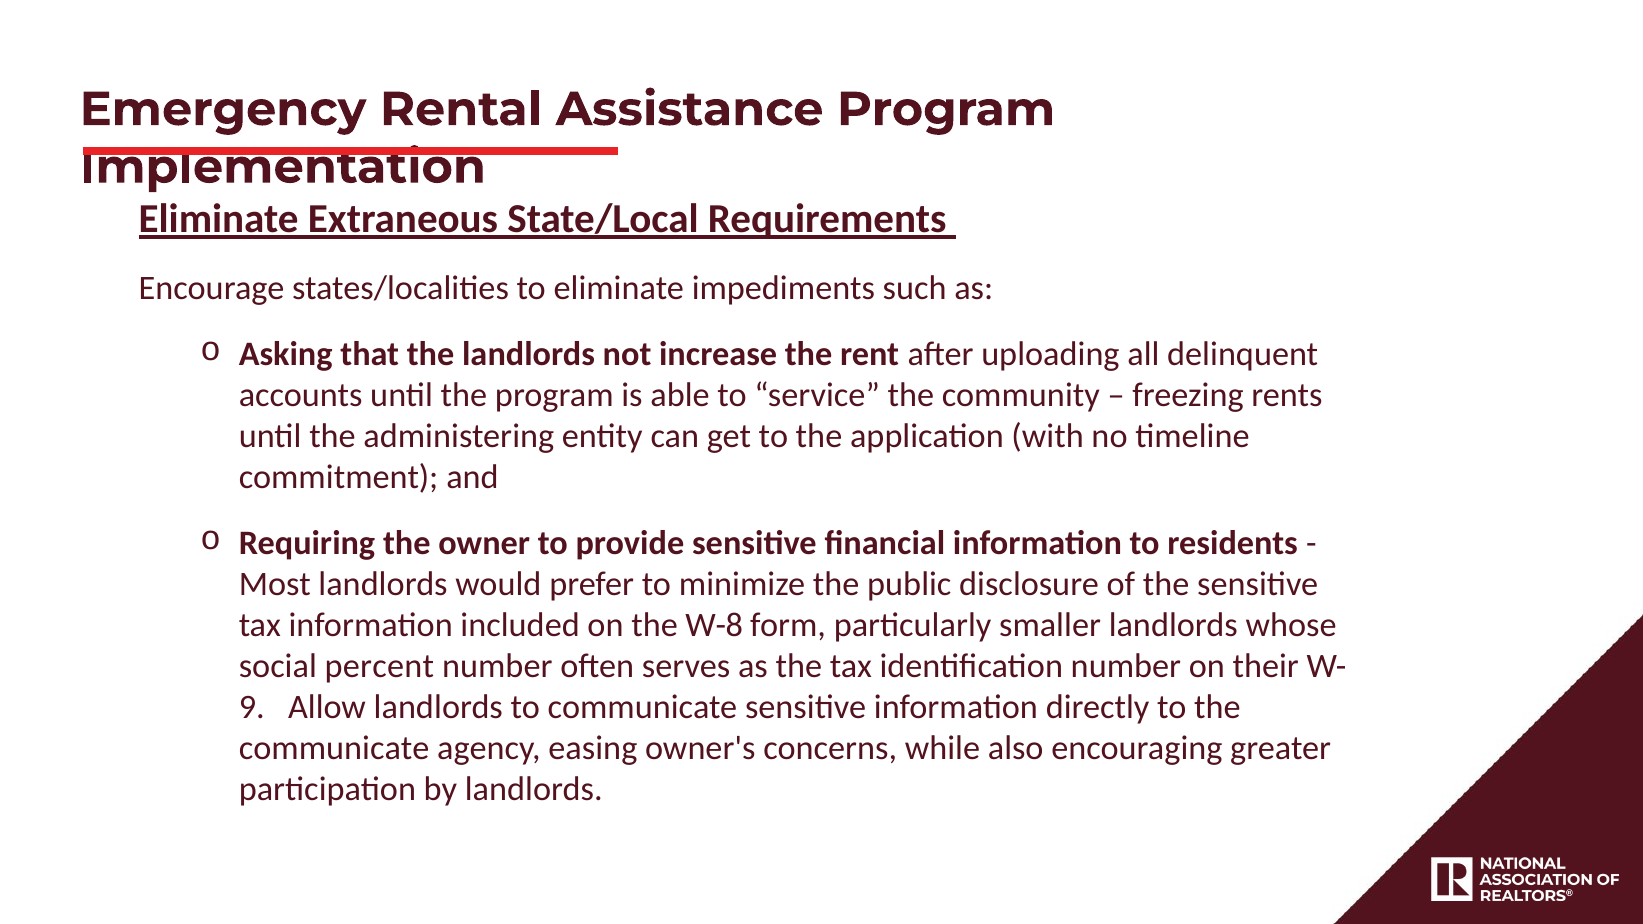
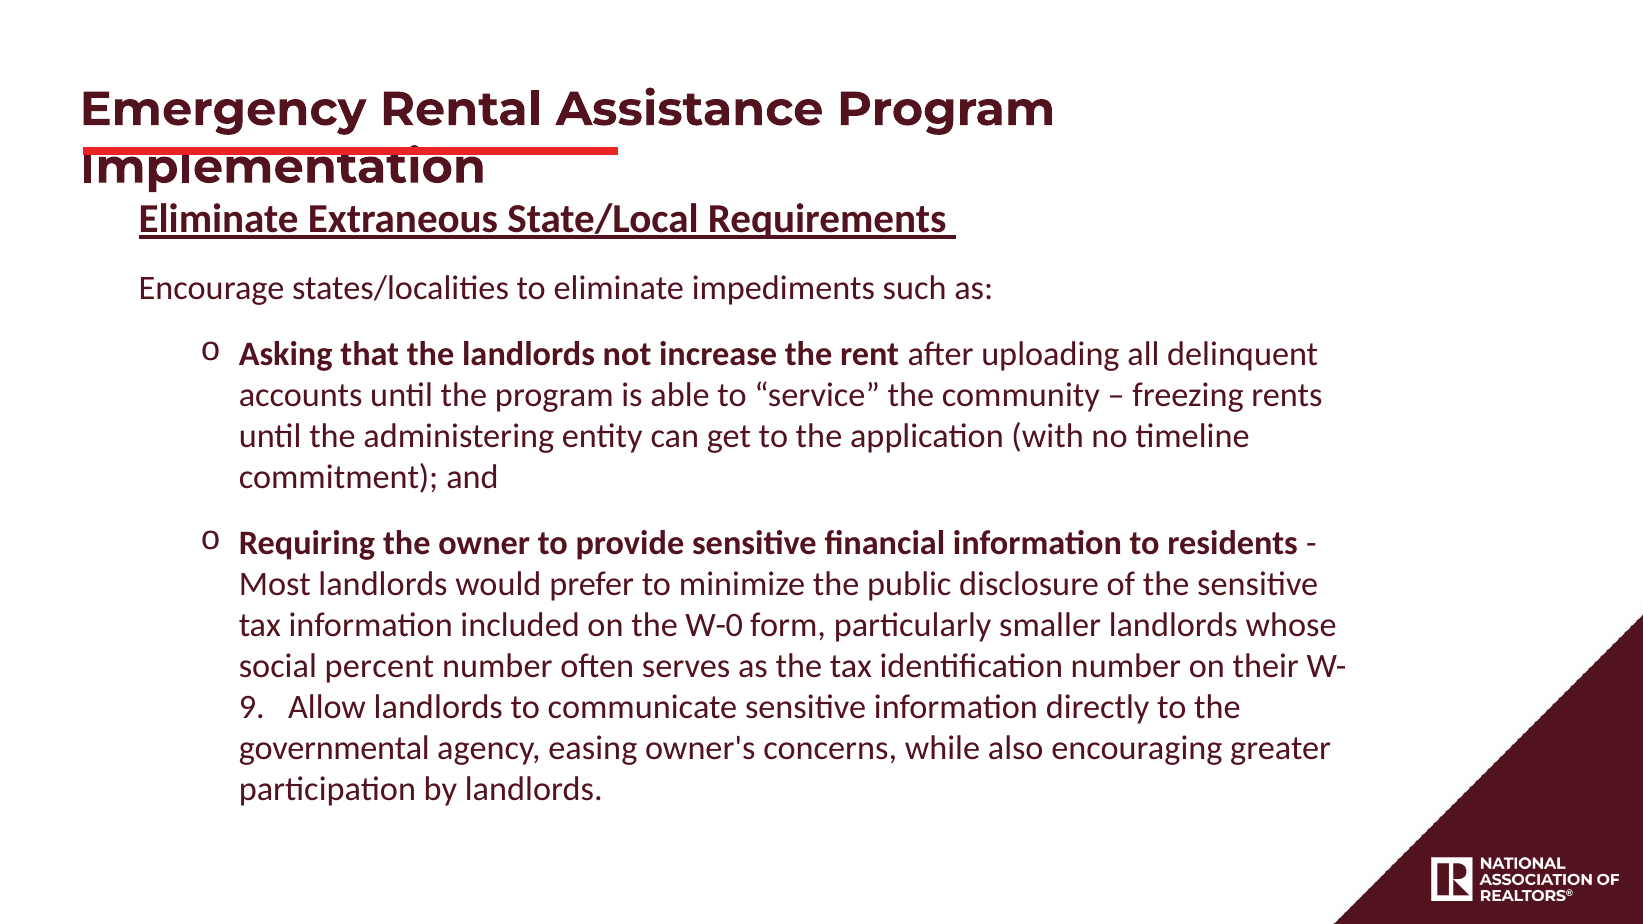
W-8: W-8 -> W-0
communicate at (334, 749): communicate -> governmental
